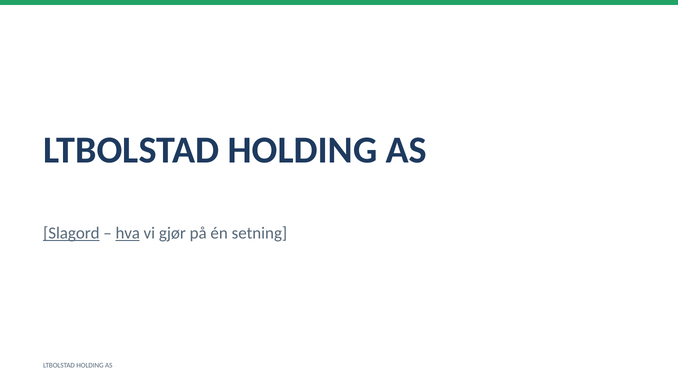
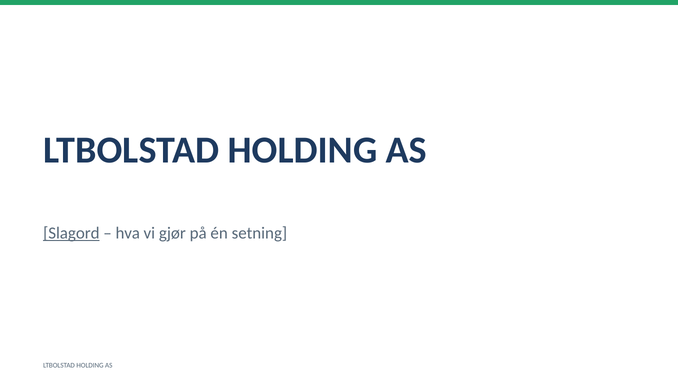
hva underline: present -> none
